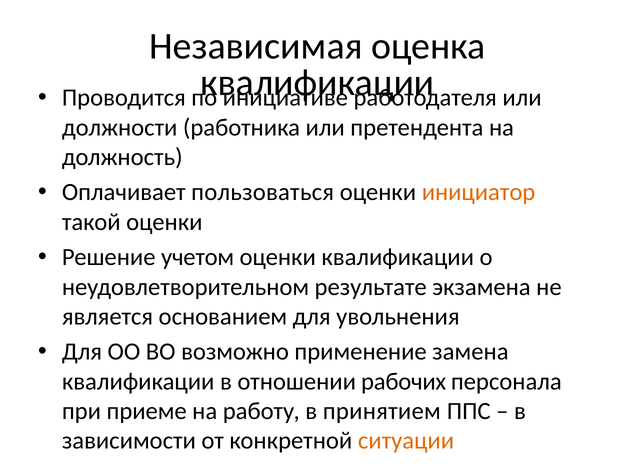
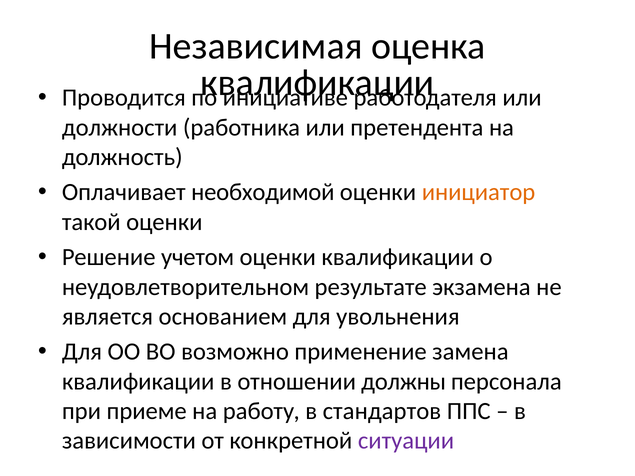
пользоваться: пользоваться -> необходимой
рабочих: рабочих -> должны
принятием: принятием -> стандартов
ситуации colour: orange -> purple
